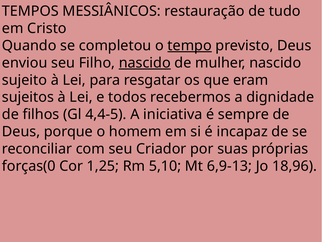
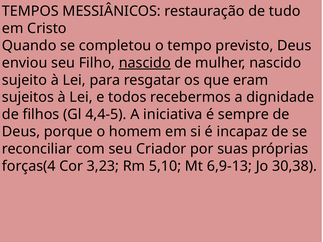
tempo underline: present -> none
forças(0: forças(0 -> forças(4
1,25: 1,25 -> 3,23
18,96: 18,96 -> 30,38
